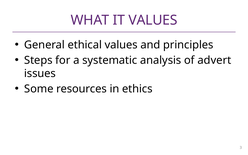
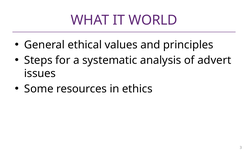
IT VALUES: VALUES -> WORLD
